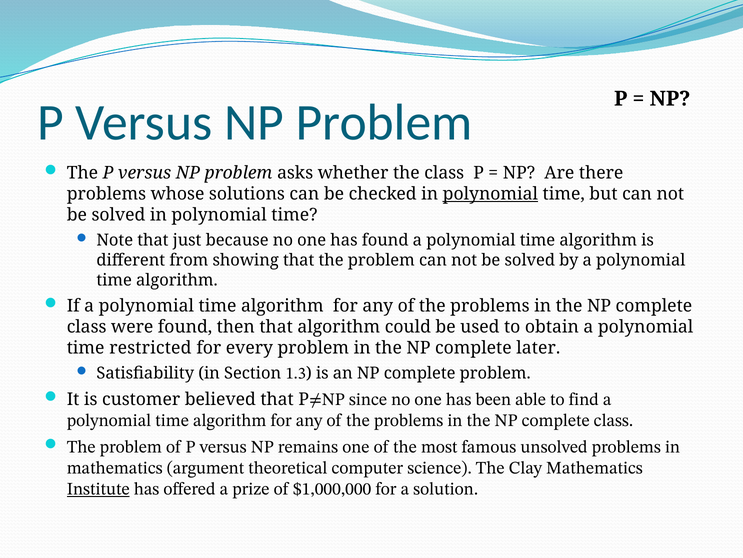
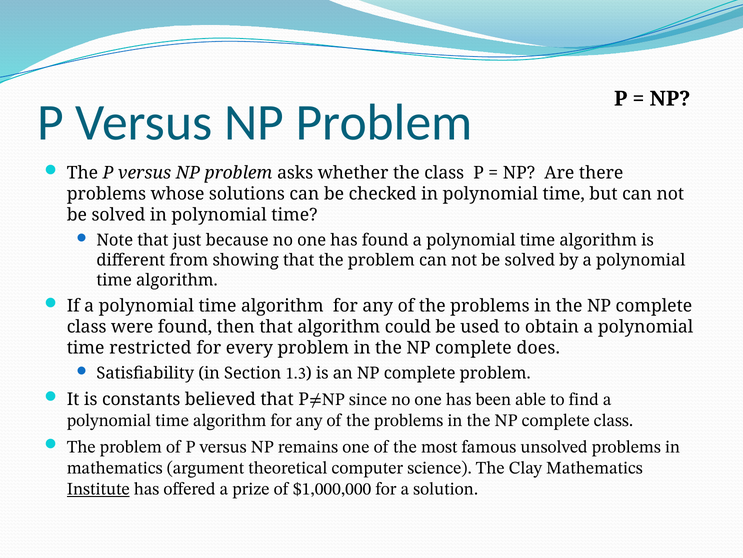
polynomial at (490, 194) underline: present -> none
later: later -> does
customer: customer -> constants
